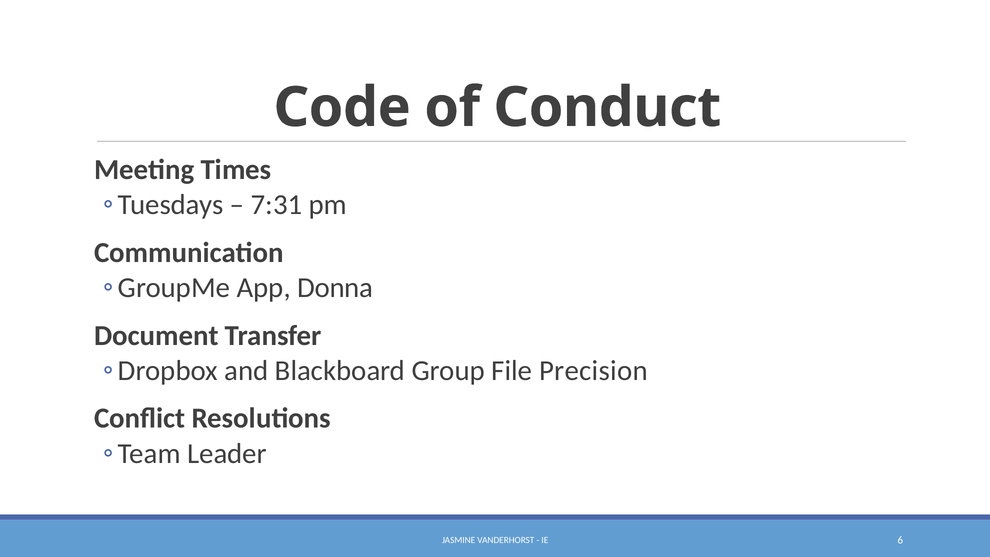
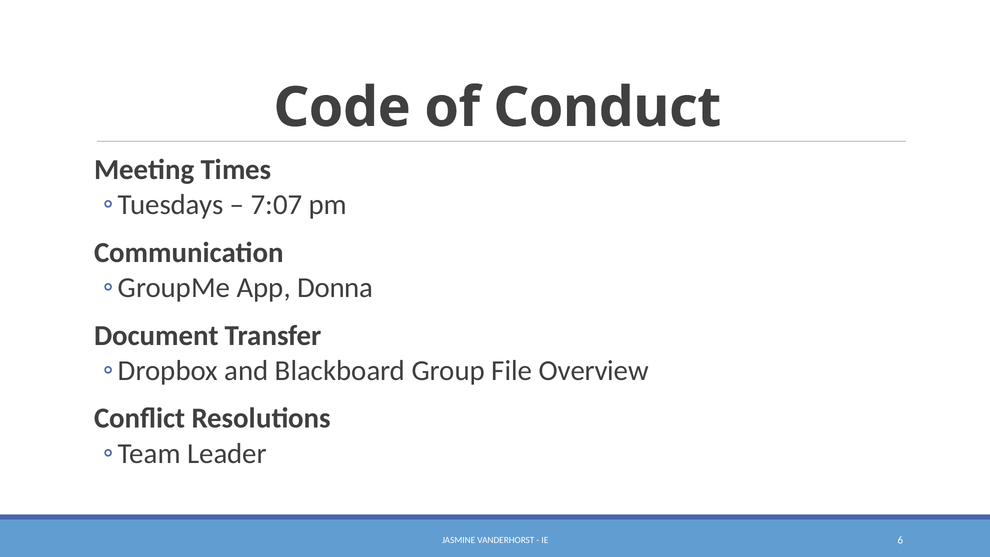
7:31: 7:31 -> 7:07
Precision: Precision -> Overview
